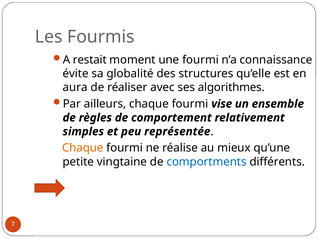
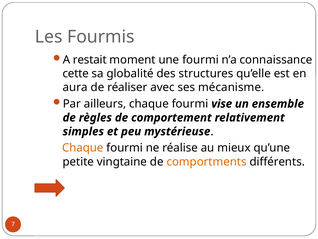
évite: évite -> cette
algorithmes: algorithmes -> mécanisme
représentée: représentée -> mystérieuse
comportments colour: blue -> orange
